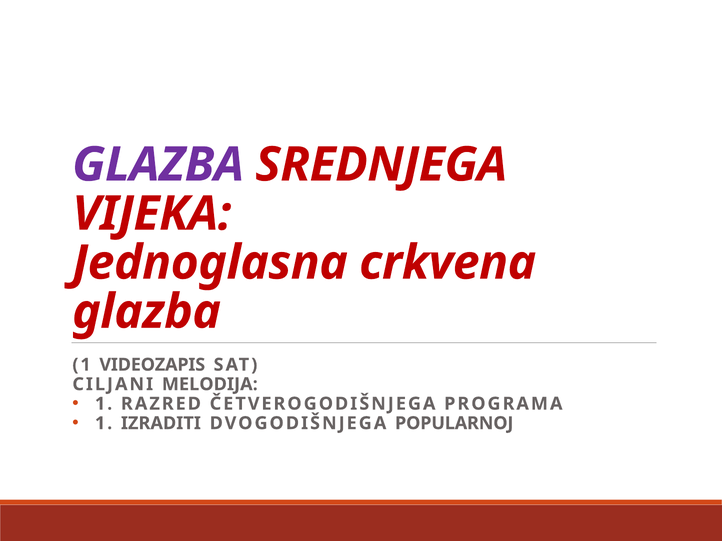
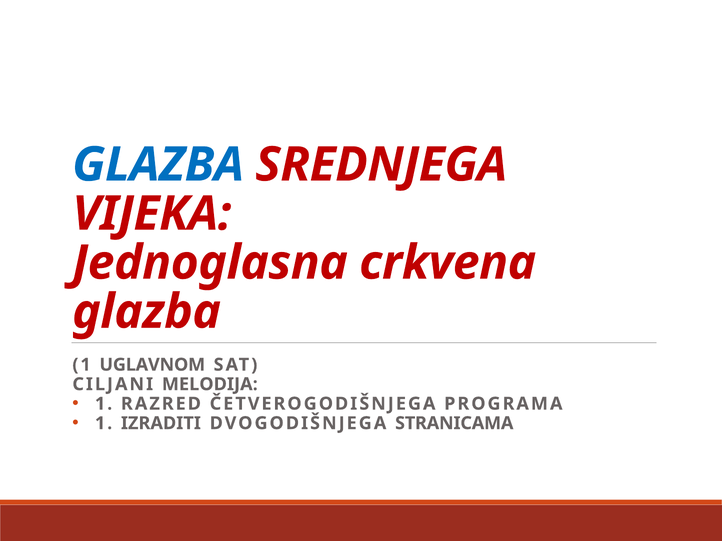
GLAZBA at (158, 165) colour: purple -> blue
VIDEOZAPIS: VIDEOZAPIS -> UGLAVNOM
POPULARNOJ: POPULARNOJ -> STRANICAMA
